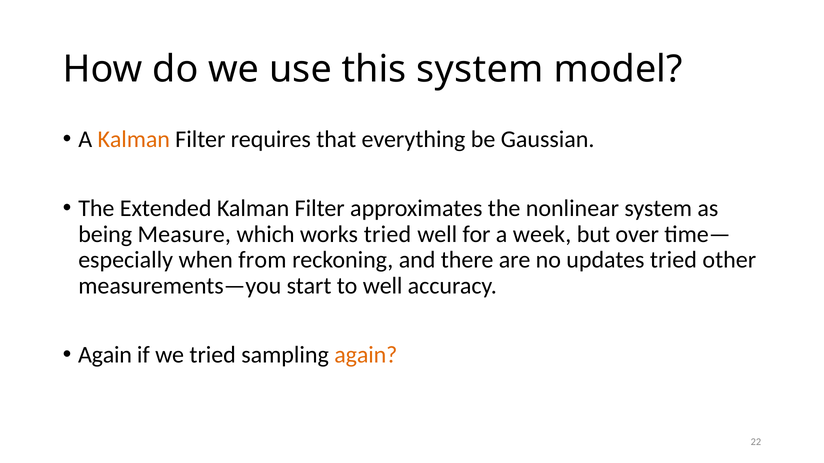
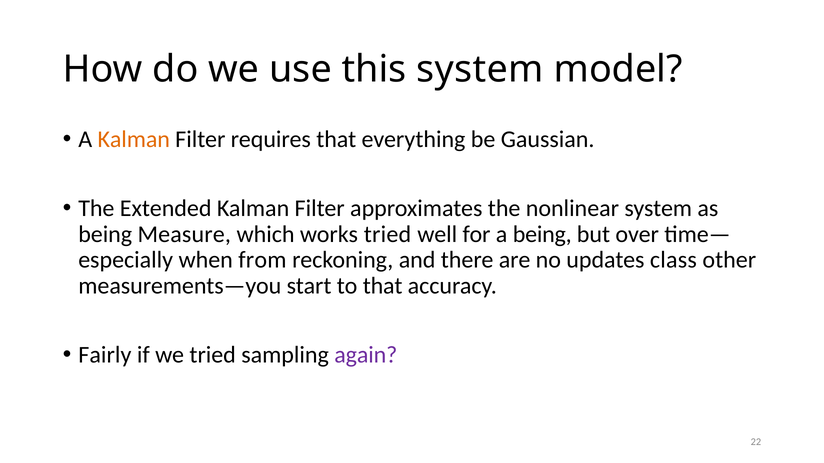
a week: week -> being
updates tried: tried -> class
to well: well -> that
Again at (105, 355): Again -> Fairly
again at (366, 355) colour: orange -> purple
